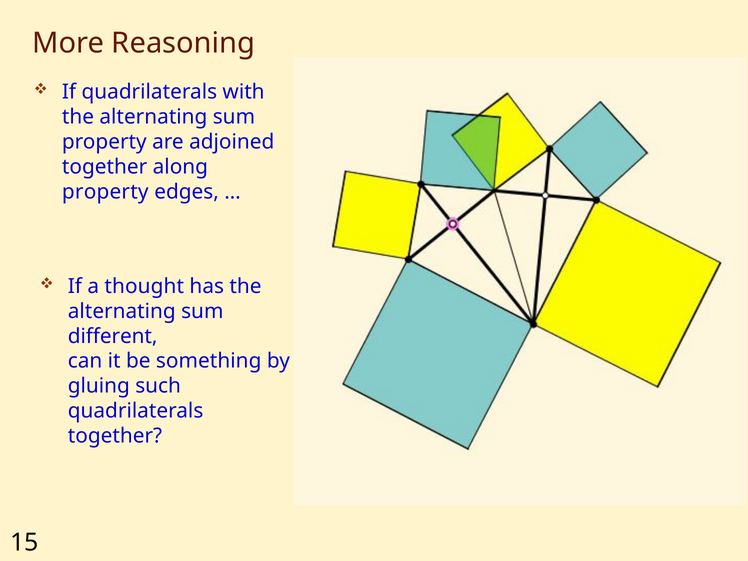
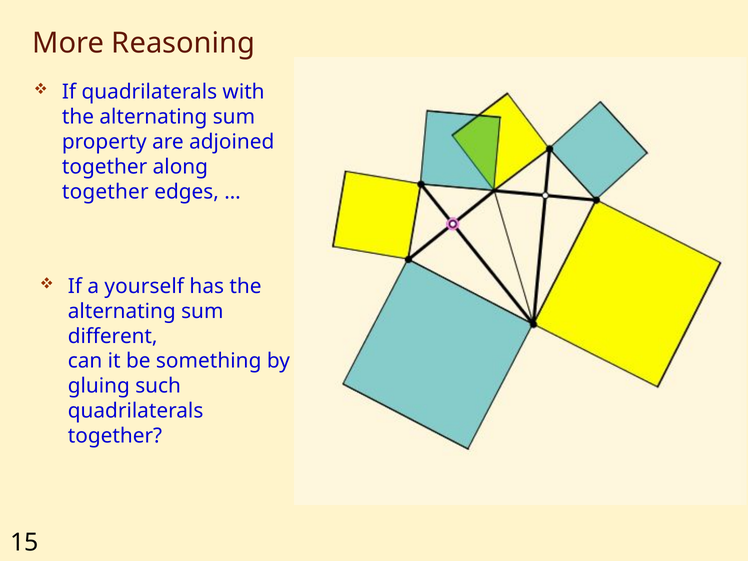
property at (105, 192): property -> together
thought: thought -> yourself
